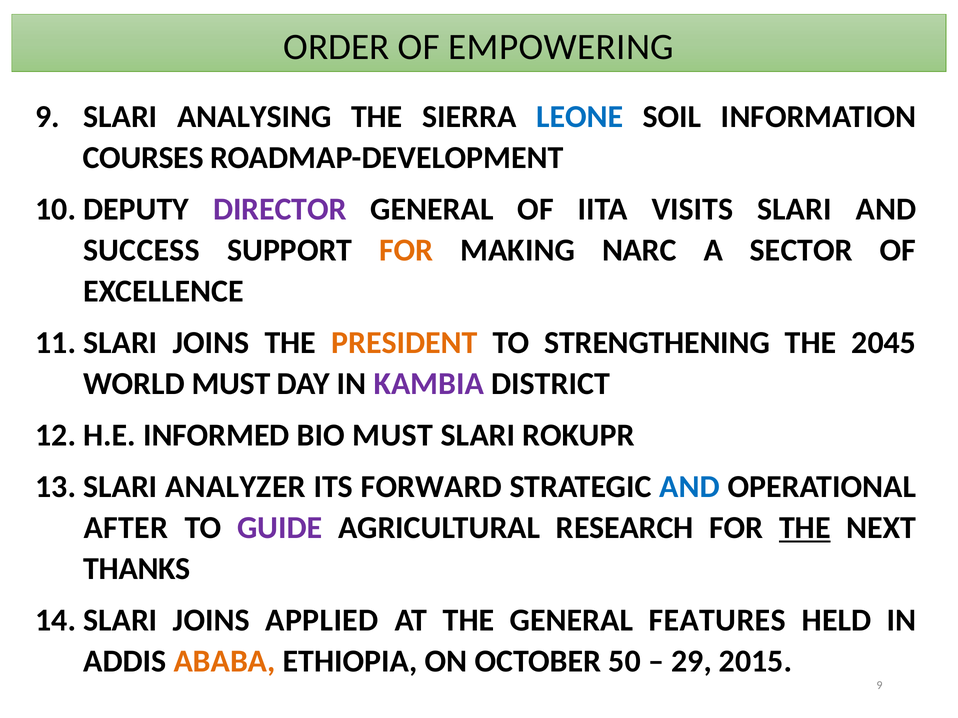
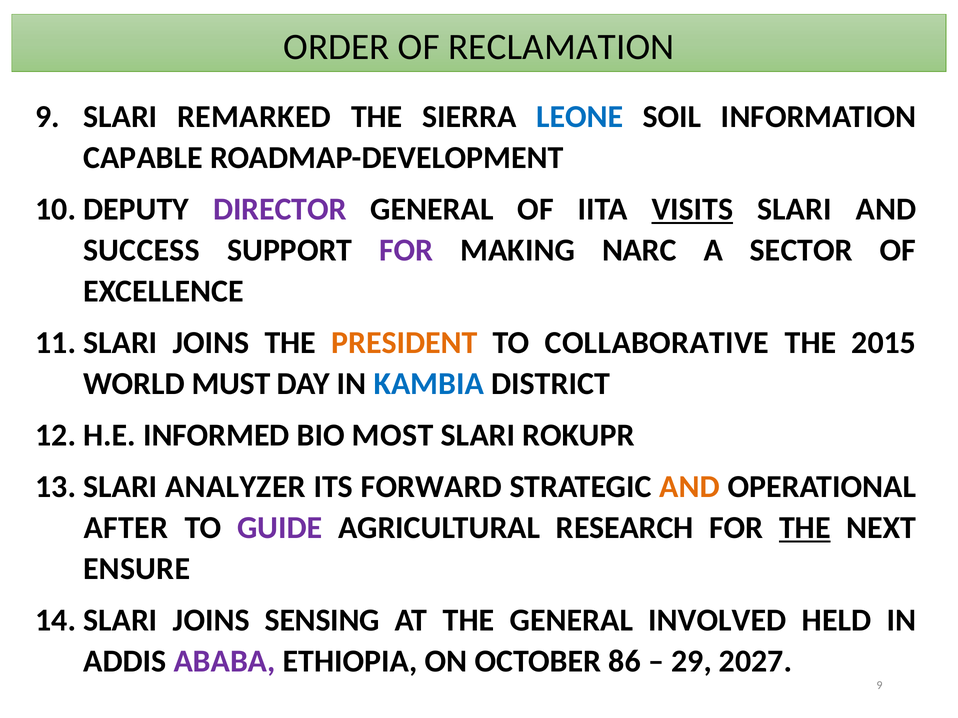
EMPOWERING: EMPOWERING -> RECLAMATION
ANALYSING: ANALYSING -> REMARKED
COURSES: COURSES -> CAPABLE
VISITS underline: none -> present
FOR at (406, 250) colour: orange -> purple
STRENGTHENING: STRENGTHENING -> COLLABORATIVE
2045: 2045 -> 2015
KAMBIA colour: purple -> blue
BIO MUST: MUST -> MOST
AND at (690, 487) colour: blue -> orange
THANKS: THANKS -> ENSURE
APPLIED: APPLIED -> SENSING
FEATURES: FEATURES -> INVOLVED
ABABA colour: orange -> purple
50: 50 -> 86
2015: 2015 -> 2027
